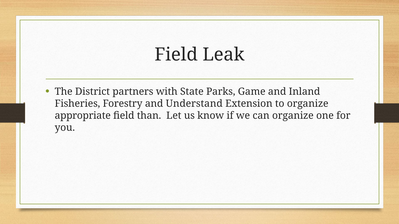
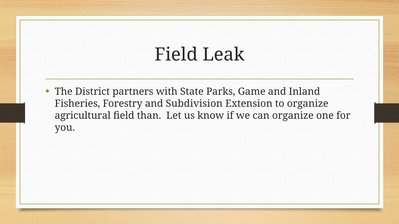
Understand: Understand -> Subdivision
appropriate: appropriate -> agricultural
